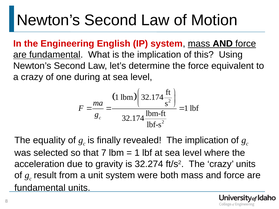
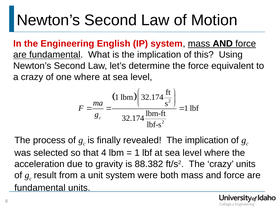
one during: during -> where
equality: equality -> process
7: 7 -> 4
32.274: 32.274 -> 88.382
